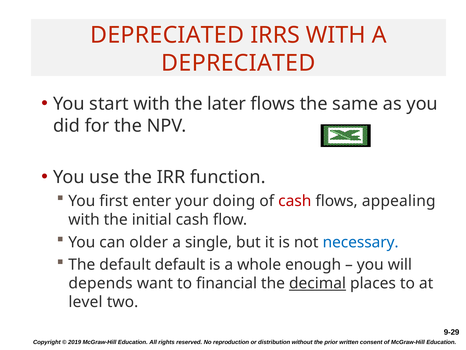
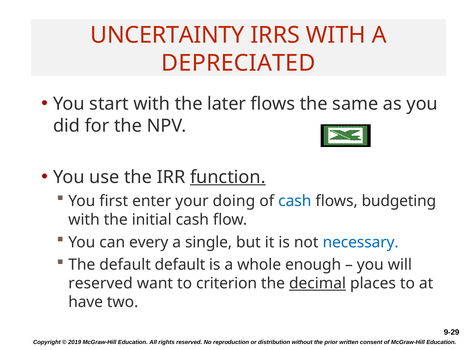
DEPRECIATED at (167, 35): DEPRECIATED -> UNCERTAINTY
function underline: none -> present
cash at (295, 201) colour: red -> blue
appealing: appealing -> budgeting
older: older -> every
depends at (101, 283): depends -> reserved
financial: financial -> criterion
level: level -> have
